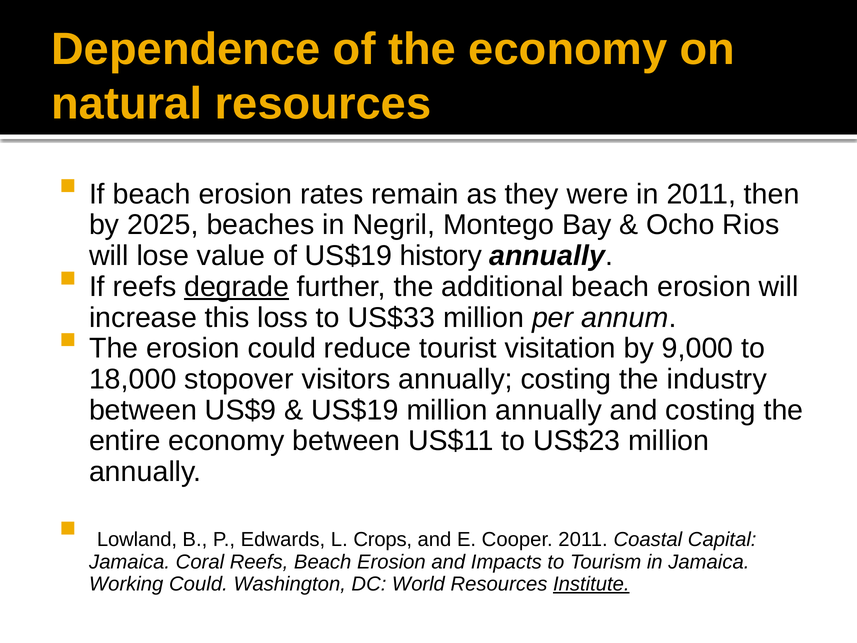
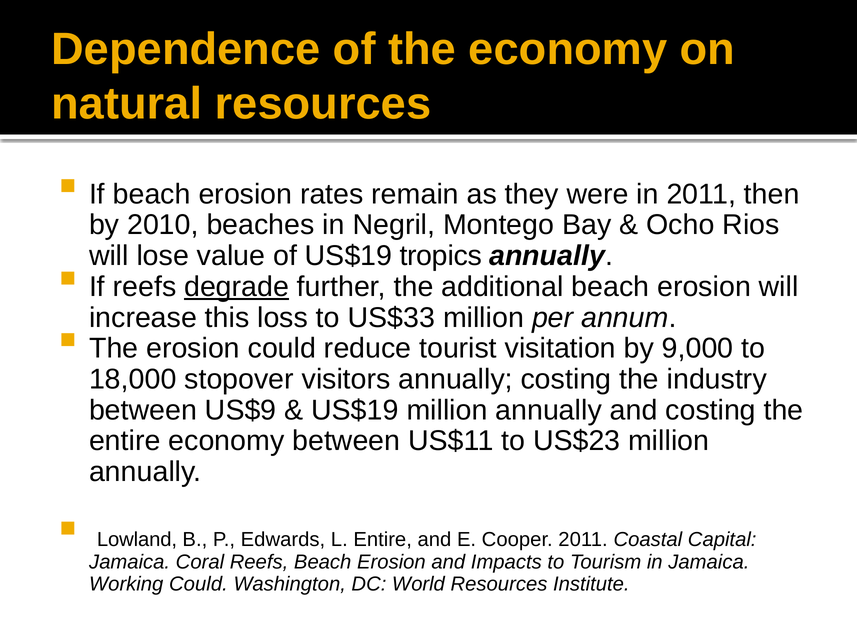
2025: 2025 -> 2010
history: history -> tropics
L Crops: Crops -> Entire
Institute underline: present -> none
